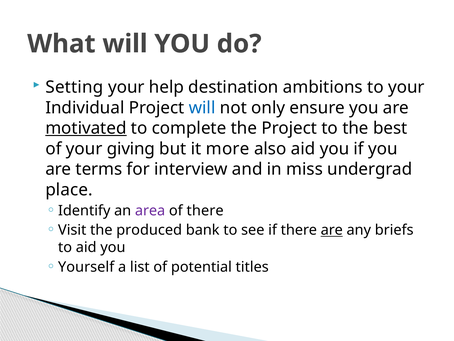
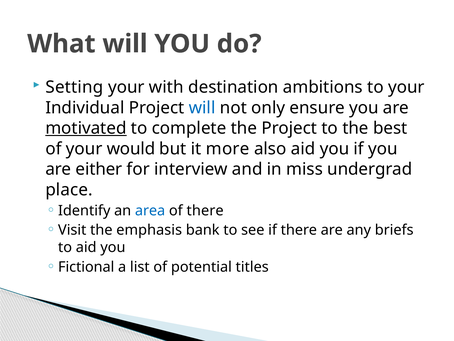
help: help -> with
giving: giving -> would
terms: terms -> either
area colour: purple -> blue
produced: produced -> emphasis
are at (332, 230) underline: present -> none
Yourself: Yourself -> Fictional
